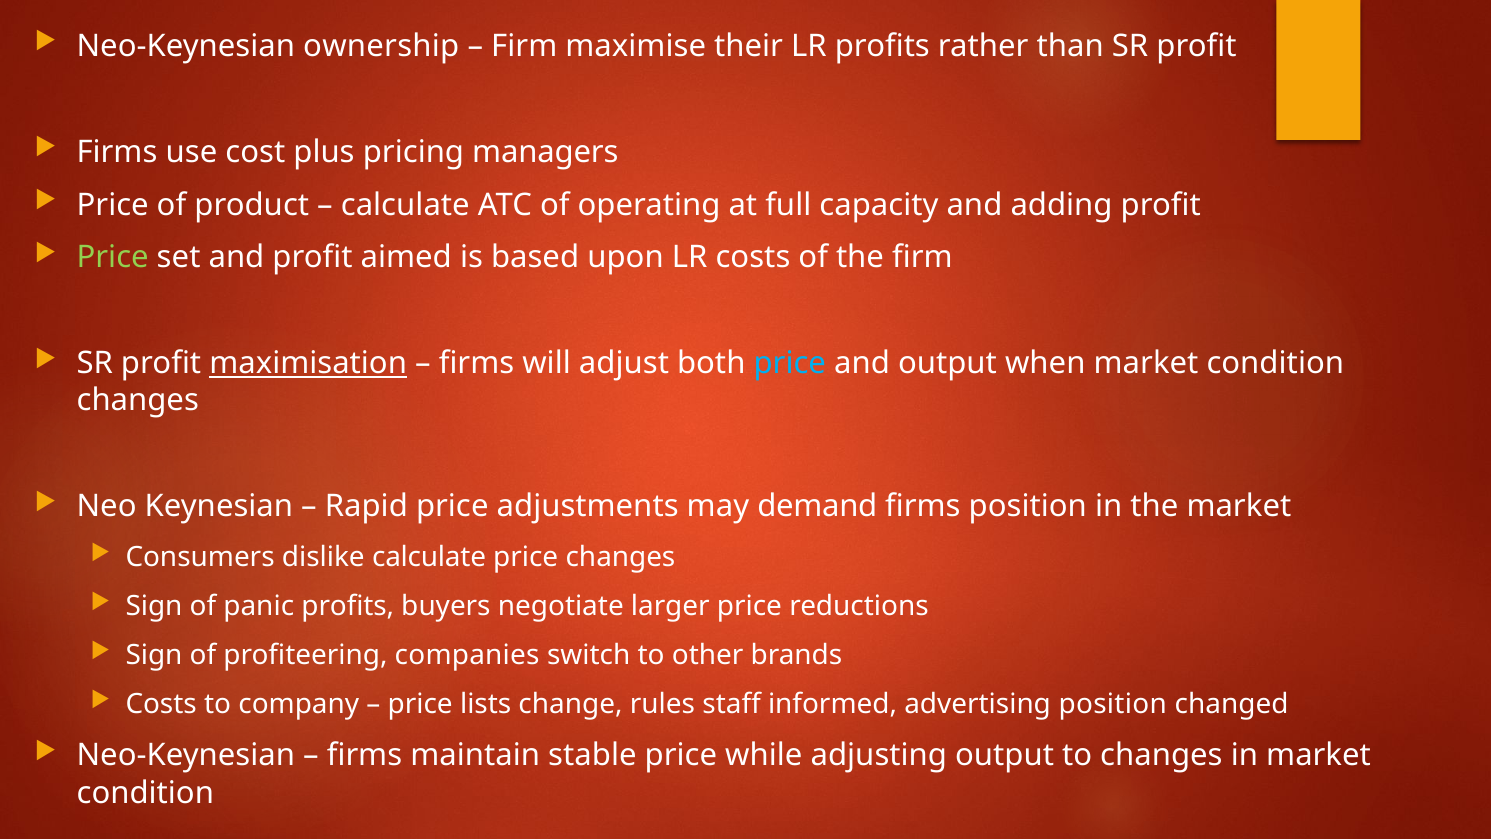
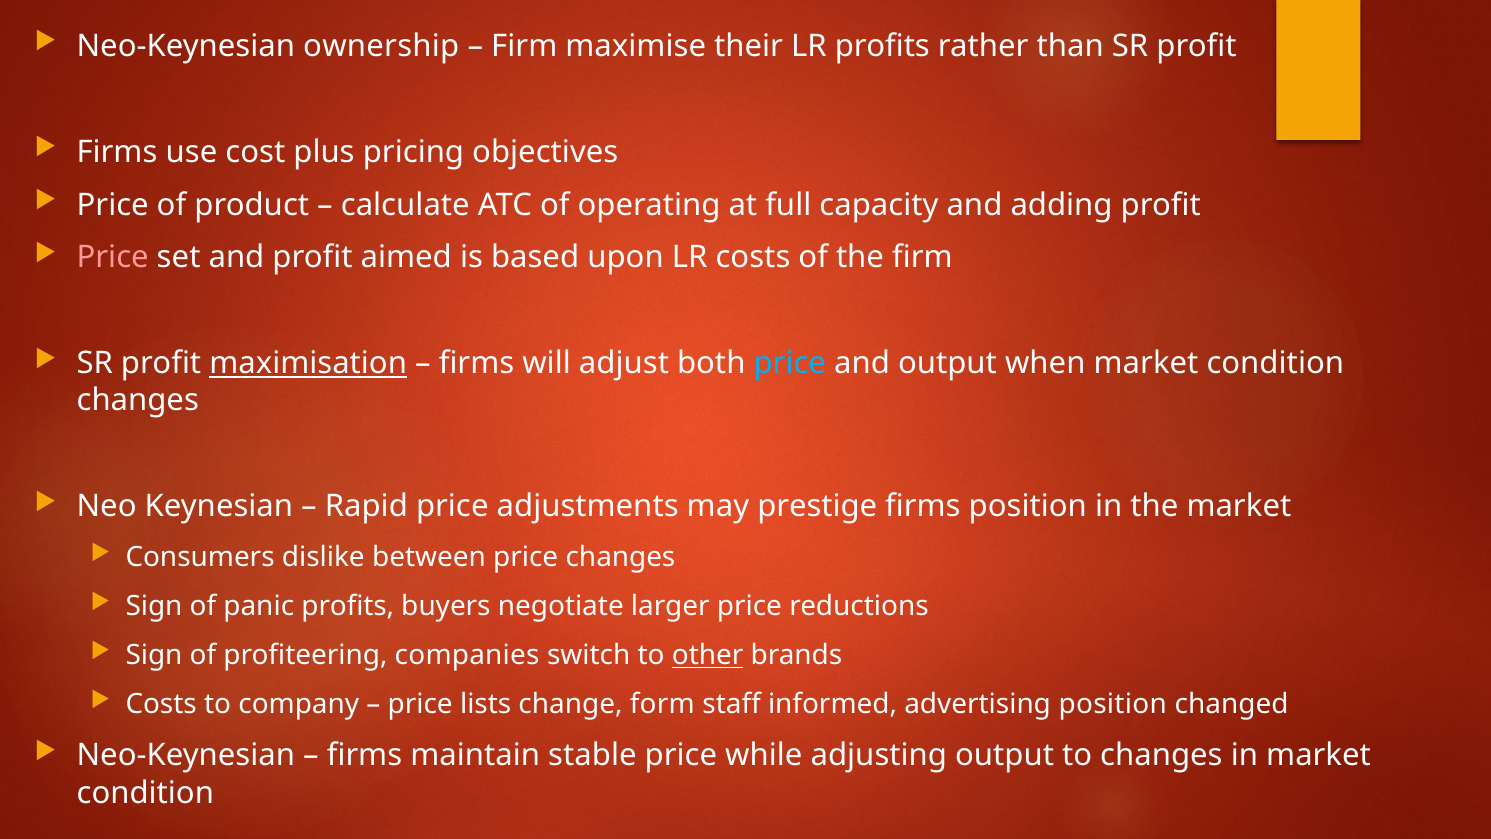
managers: managers -> objectives
Price at (113, 258) colour: light green -> pink
demand: demand -> prestige
dislike calculate: calculate -> between
other underline: none -> present
rules: rules -> form
